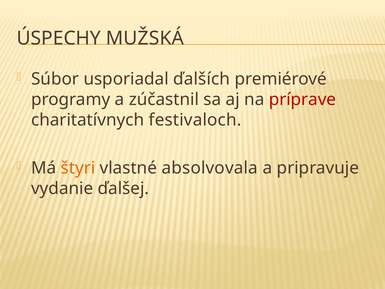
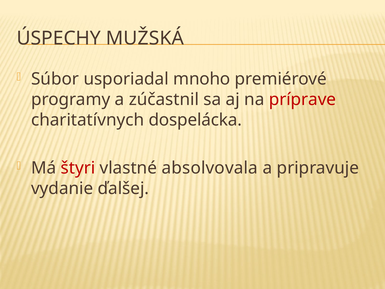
ďalších: ďalších -> mnoho
festivaloch: festivaloch -> dospelácka
štyri colour: orange -> red
